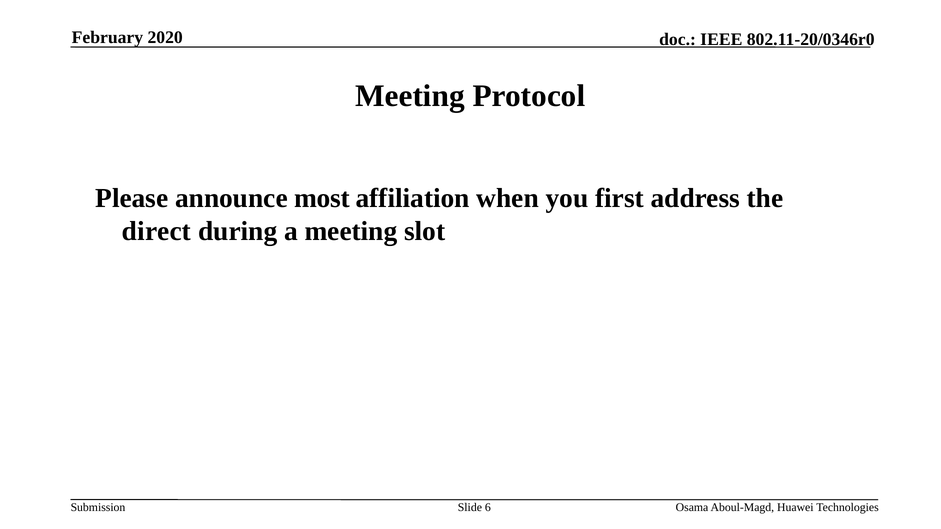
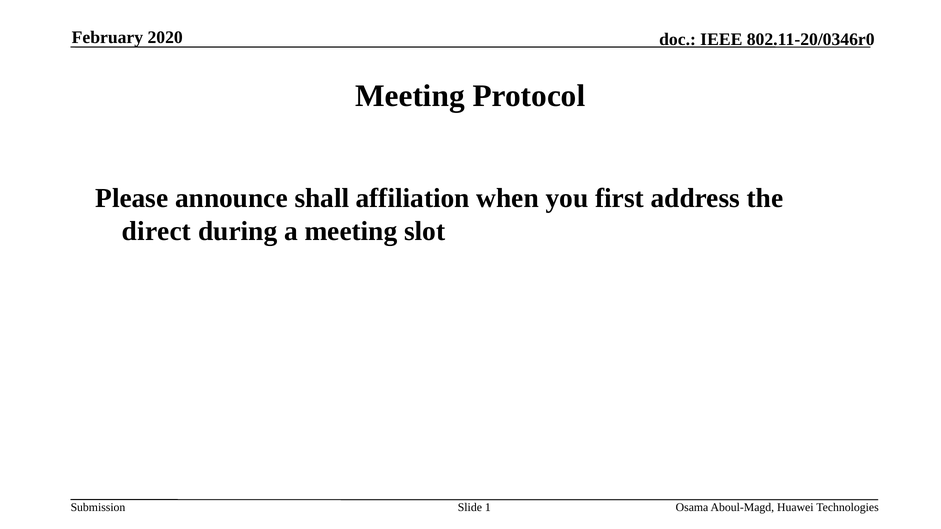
most: most -> shall
6: 6 -> 1
